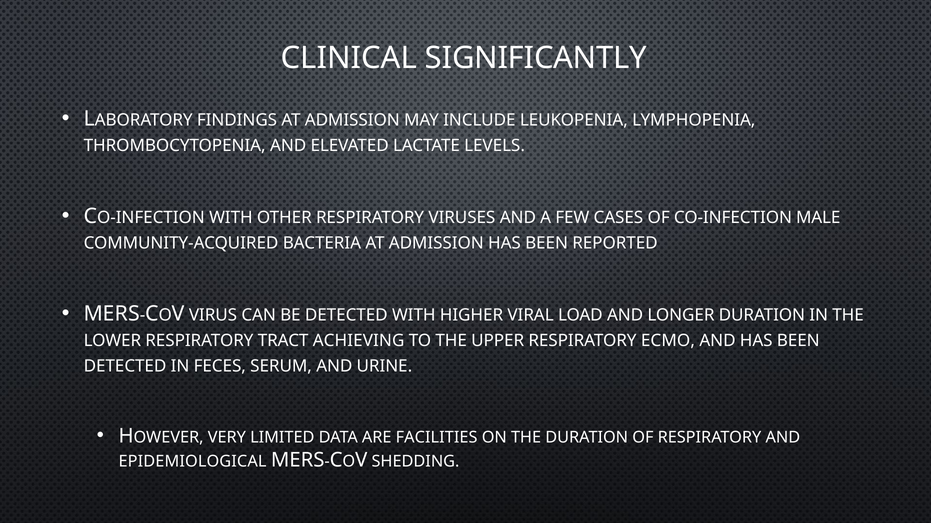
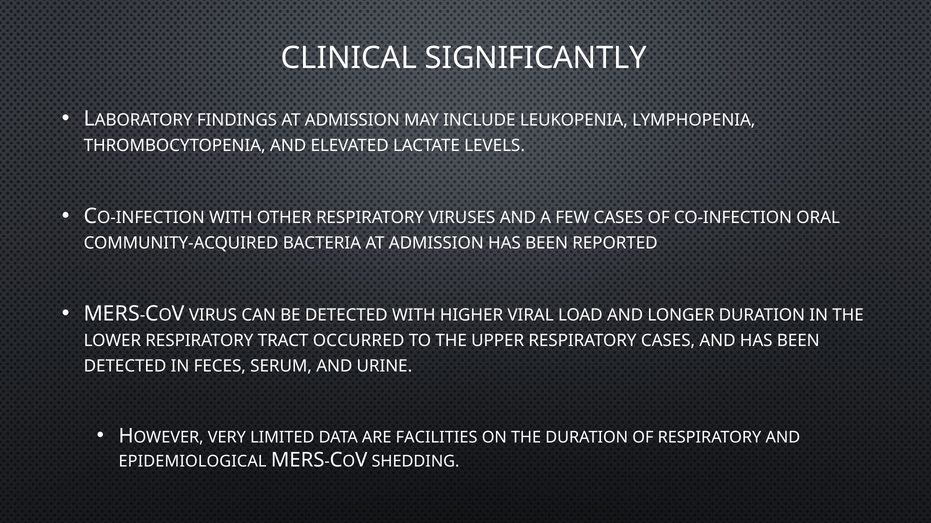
MALE: MALE -> ORAL
ACHIEVING: ACHIEVING -> OCCURRED
RESPIRATORY ECMO: ECMO -> CASES
